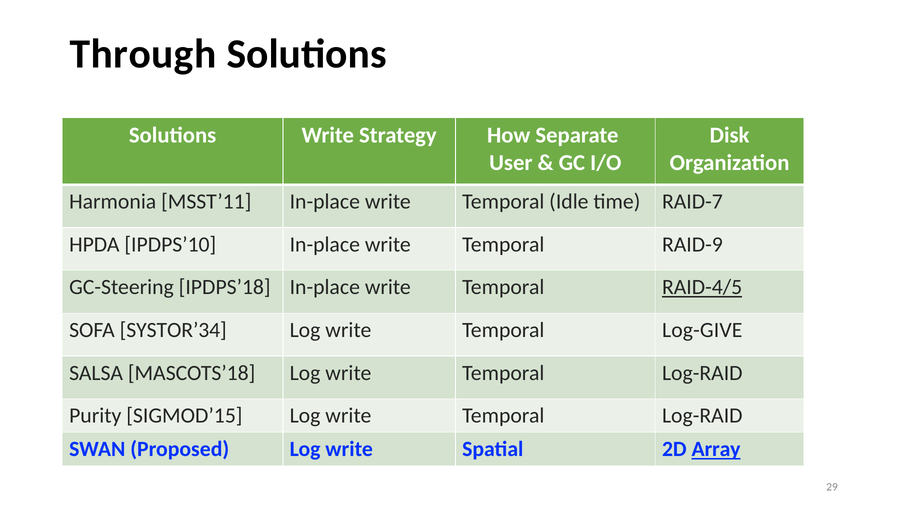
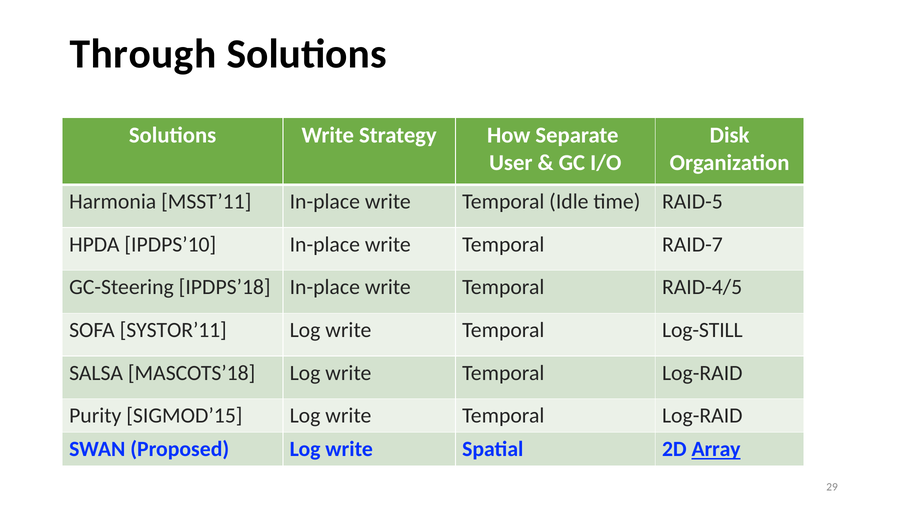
RAID-7: RAID-7 -> RAID-5
RAID-9: RAID-9 -> RAID-7
RAID-4/5 underline: present -> none
SYSTOR’34: SYSTOR’34 -> SYSTOR’11
Log-GIVE: Log-GIVE -> Log-STILL
